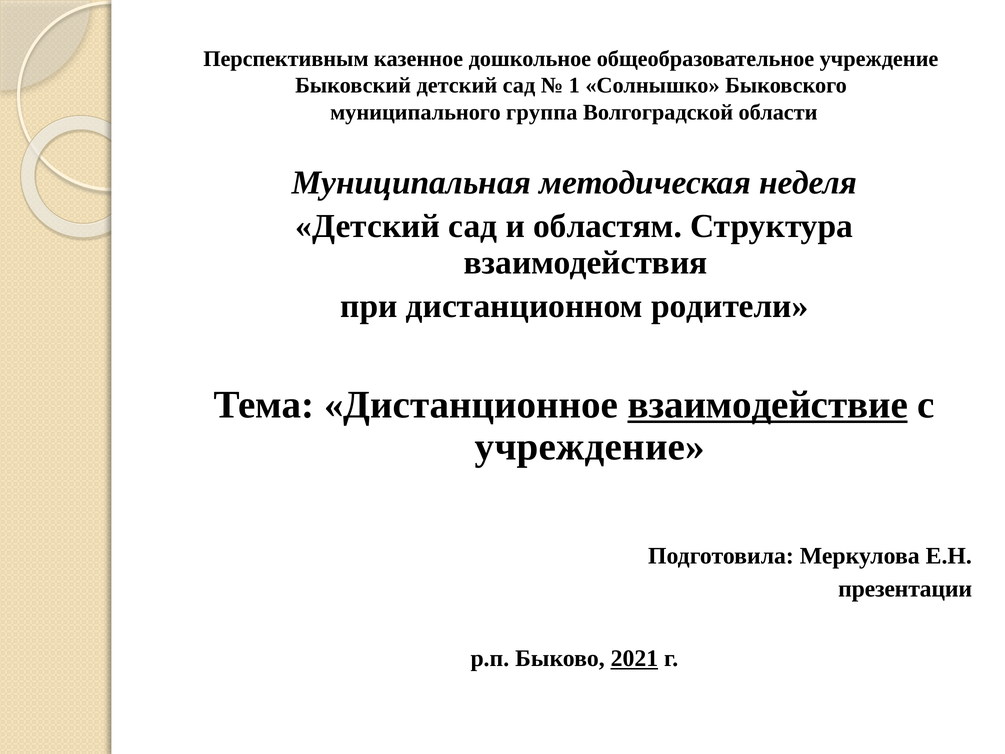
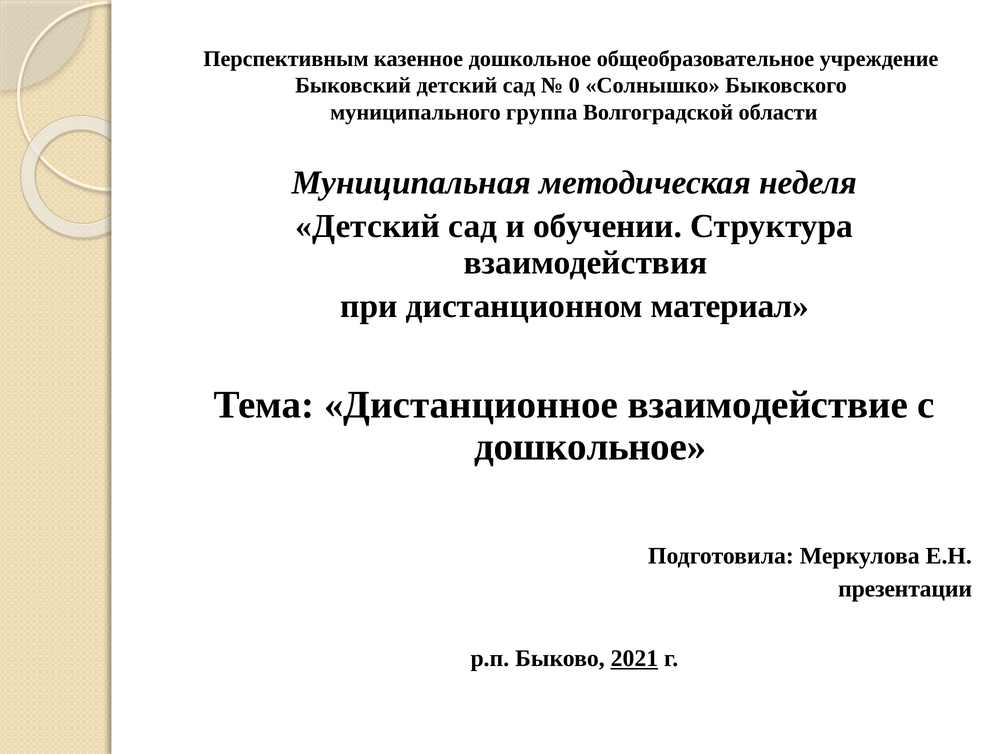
1: 1 -> 0
областям: областям -> обучении
родители: родители -> материал
взаимодействие underline: present -> none
учреждение at (590, 447): учреждение -> дошкольное
